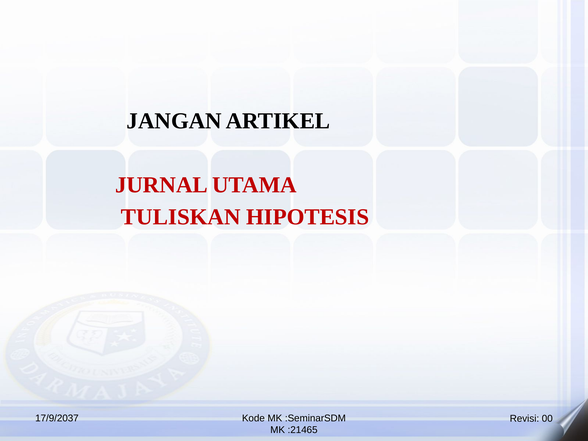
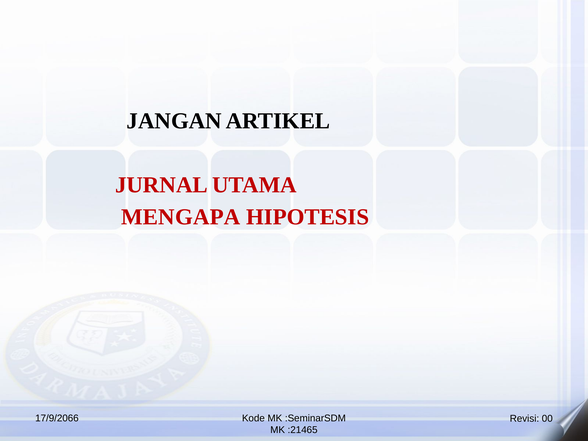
TULISKAN: TULISKAN -> MENGAPA
17/9/2037: 17/9/2037 -> 17/9/2066
